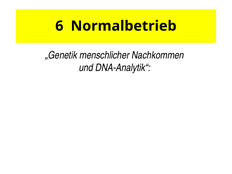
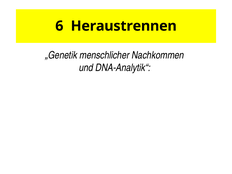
Normalbetrieb: Normalbetrieb -> Heraustrennen
